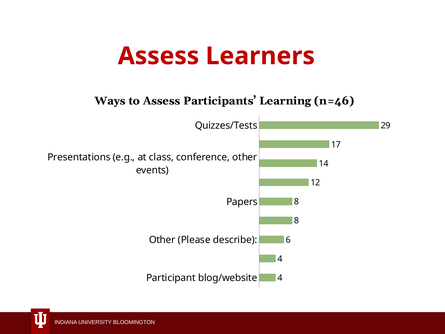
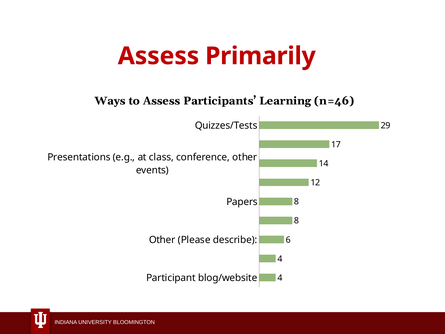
Learners: Learners -> Primarily
